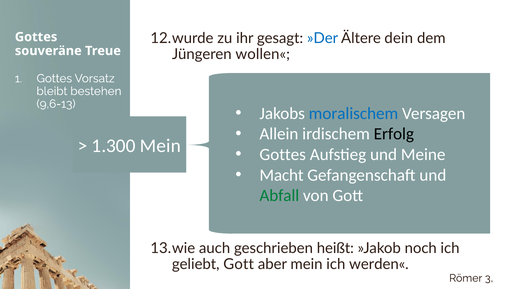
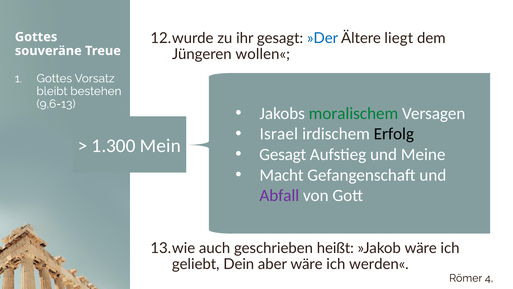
dein: dein -> liegt
moralischem colour: blue -> green
Allein: Allein -> Israel
Gottes at (283, 154): Gottes -> Gesagt
Abfall colour: green -> purple
»Jakob noch: noch -> wäre
geliebt Gott: Gott -> Dein
aber mein: mein -> wäre
3: 3 -> 4
